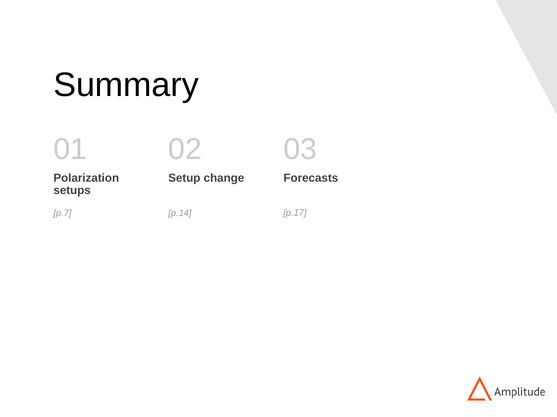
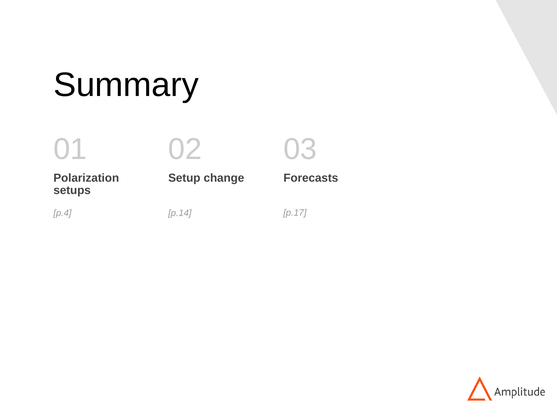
p.7: p.7 -> p.4
